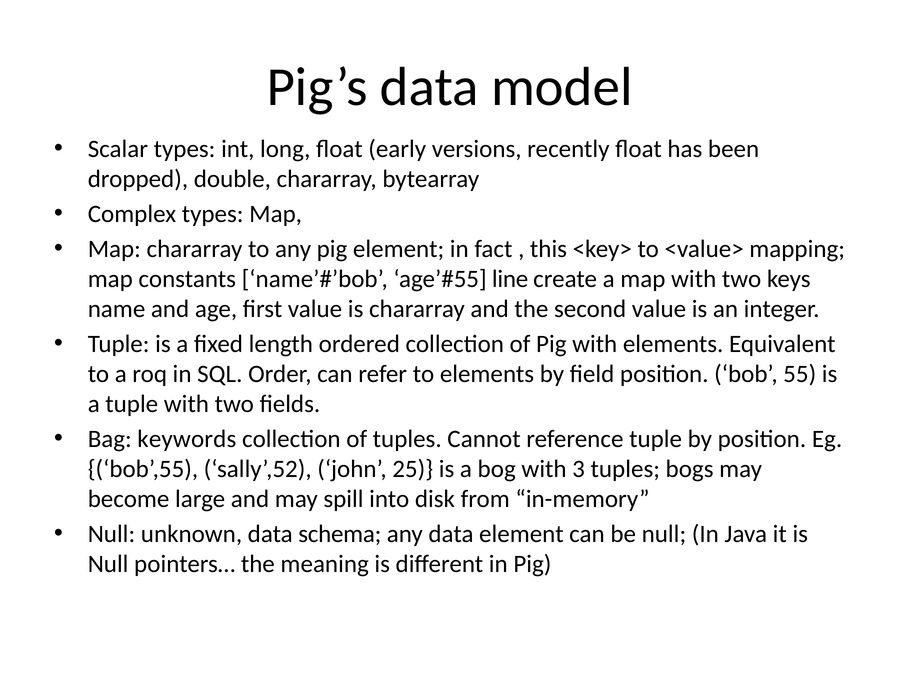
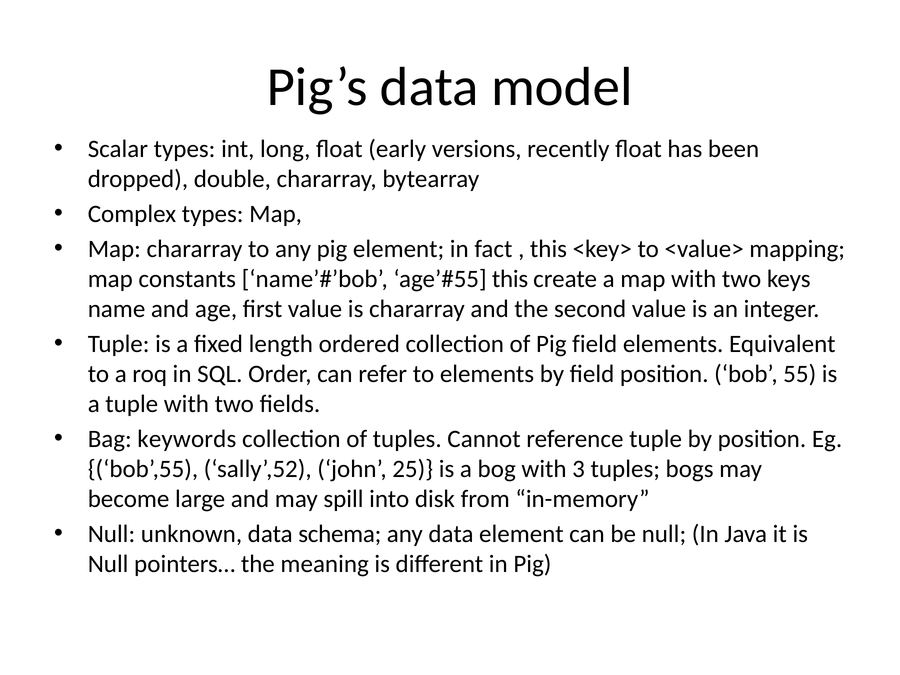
line at (510, 279): line -> this
Pig with: with -> field
